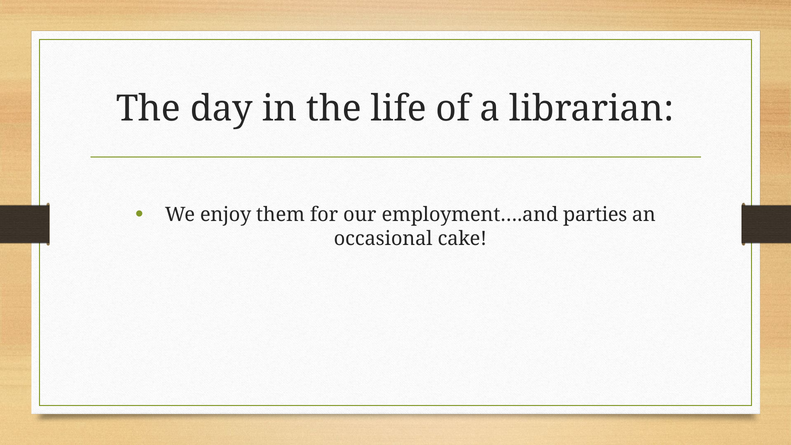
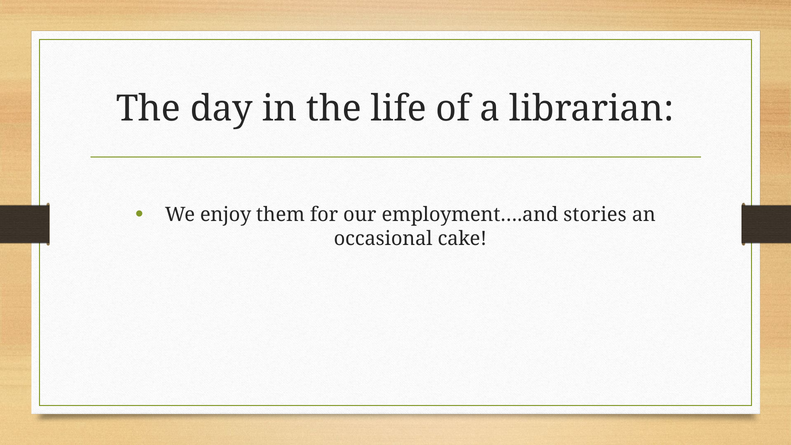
parties: parties -> stories
